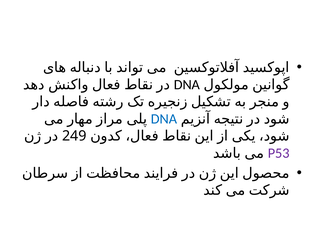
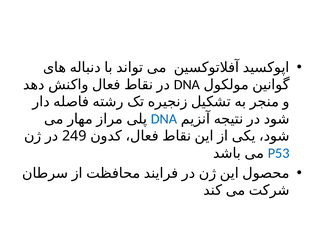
P53 colour: purple -> blue
